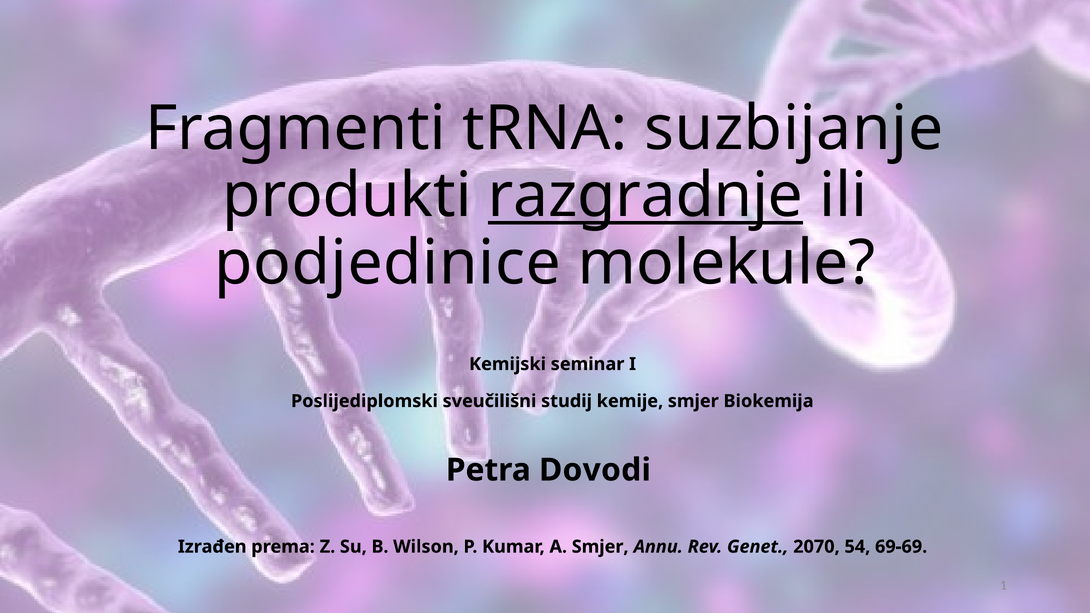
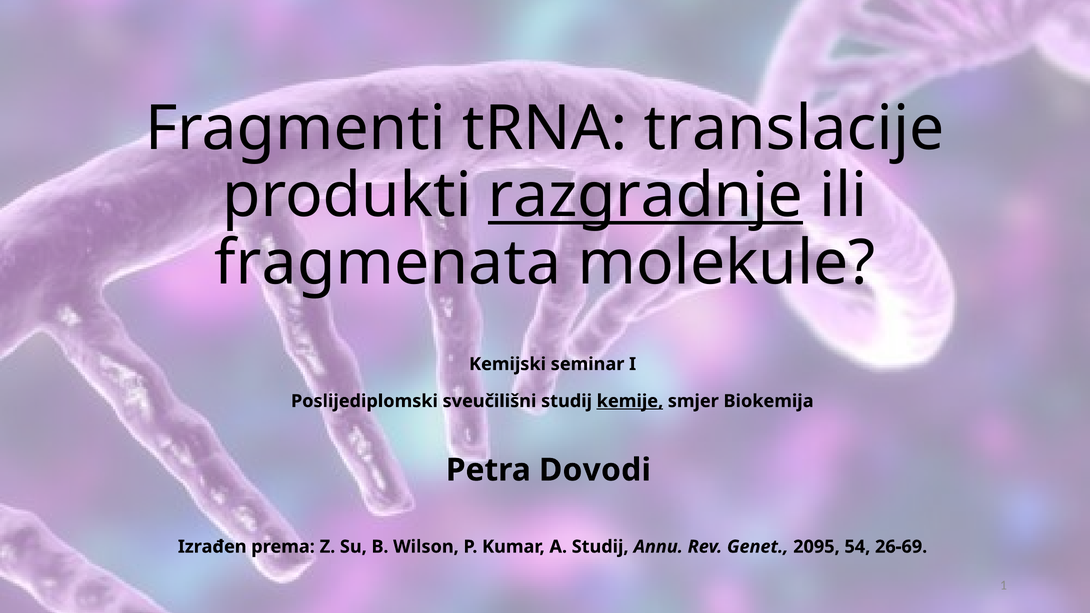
suzbijanje: suzbijanje -> translacije
podjedinice: podjedinice -> fragmenata
kemije underline: none -> present
A Smjer: Smjer -> Studij
2070: 2070 -> 2095
69-69: 69-69 -> 26-69
